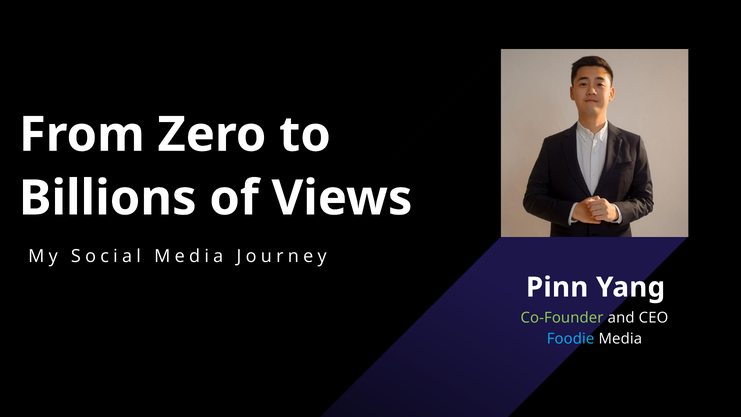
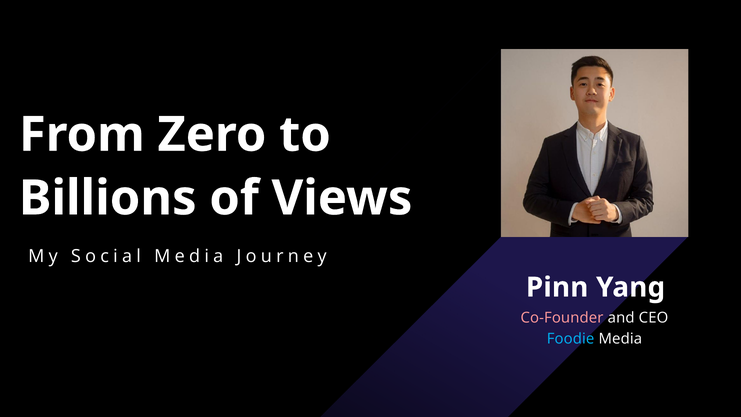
Co-Founder colour: light green -> pink
